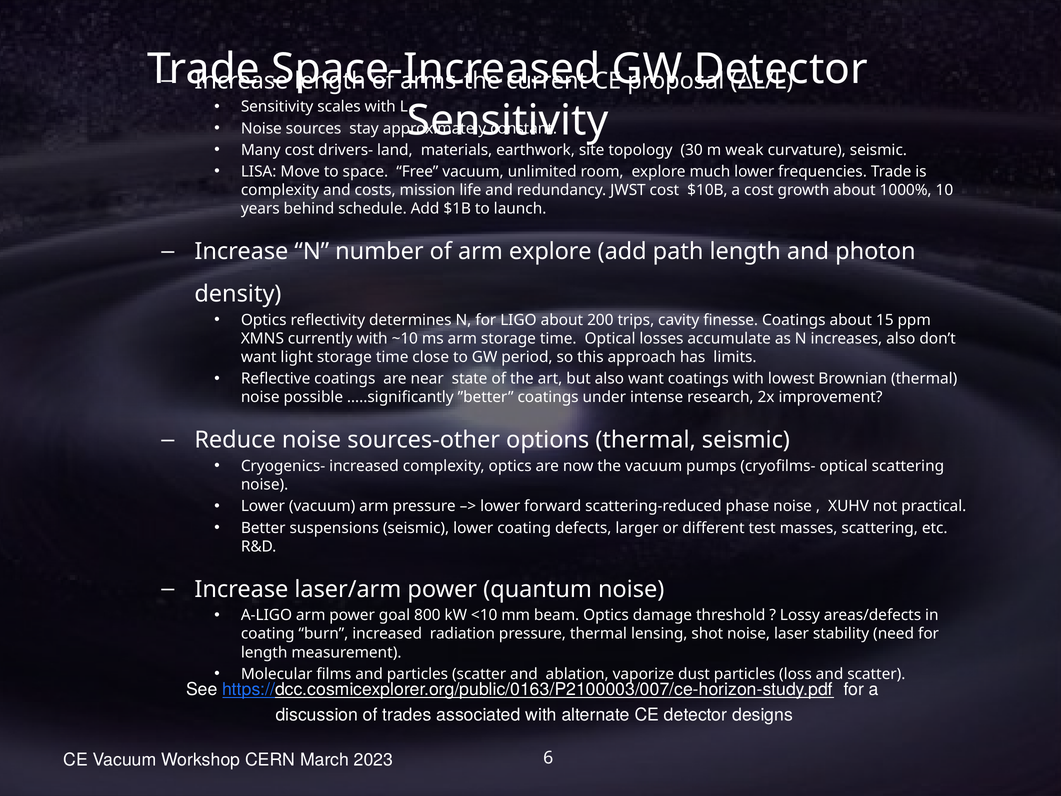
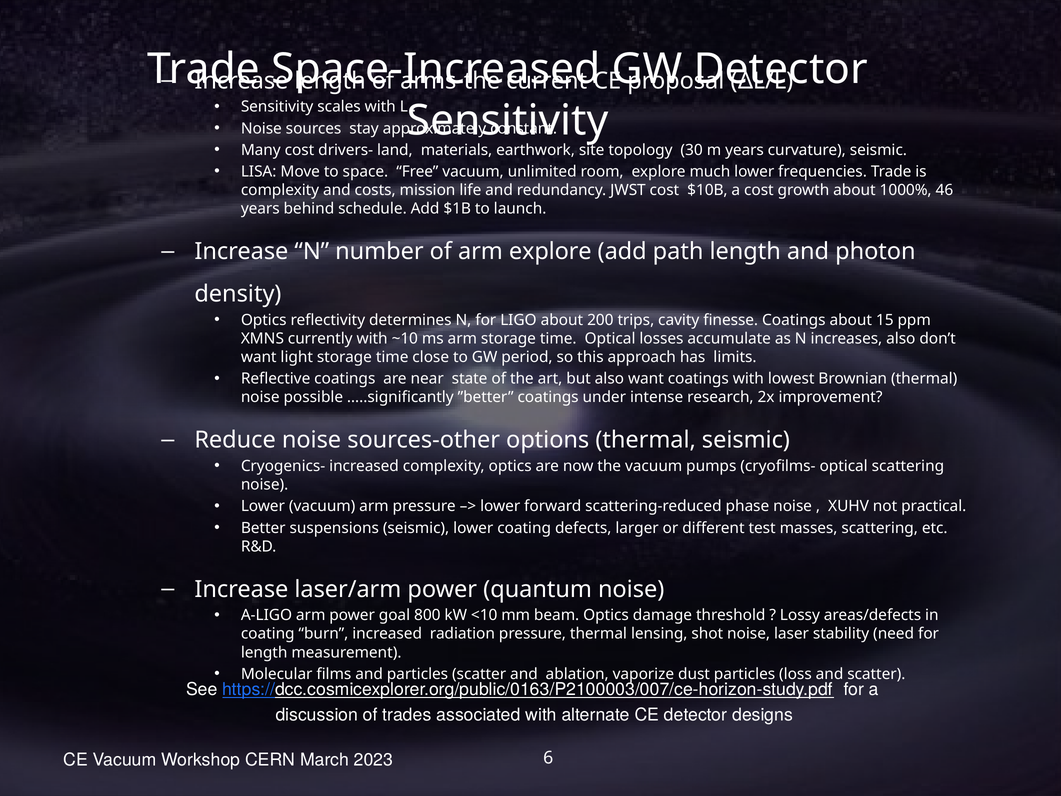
m weak: weak -> years
10: 10 -> 46
